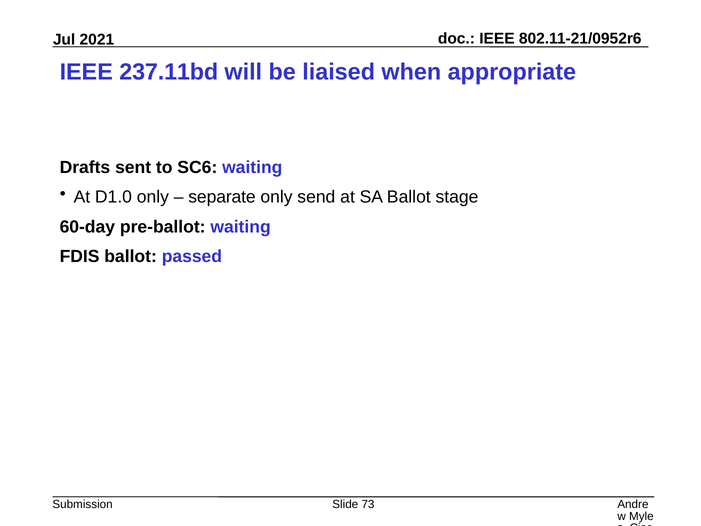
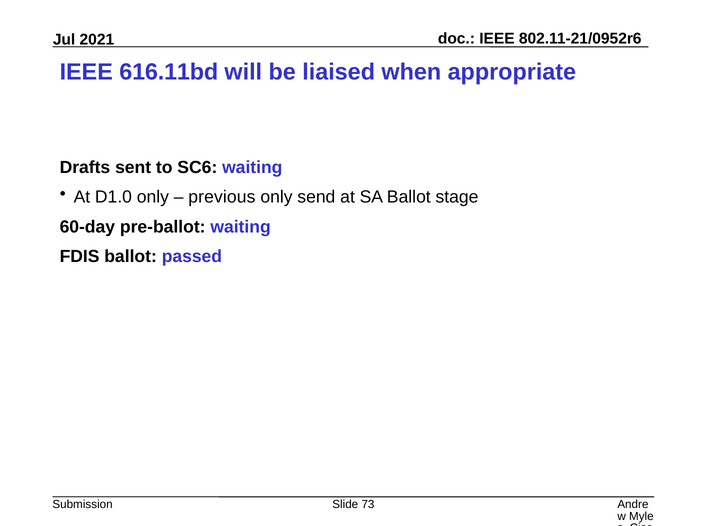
237.11bd: 237.11bd -> 616.11bd
separate: separate -> previous
